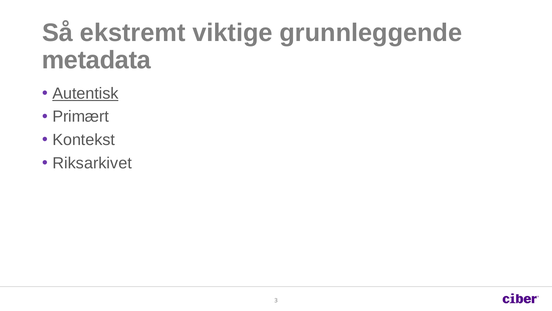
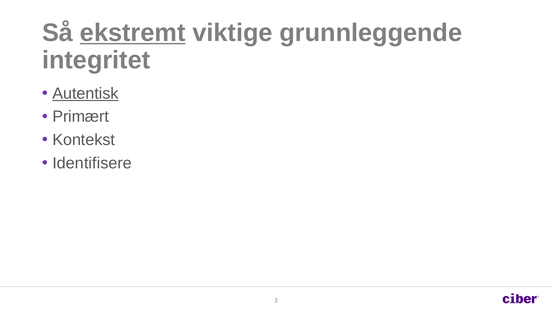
ekstremt underline: none -> present
metadata: metadata -> integritet
Riksarkivet: Riksarkivet -> Identifisere
